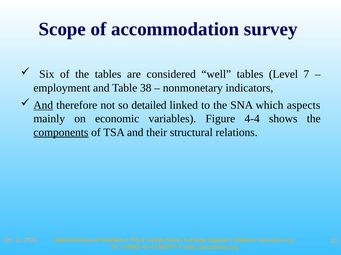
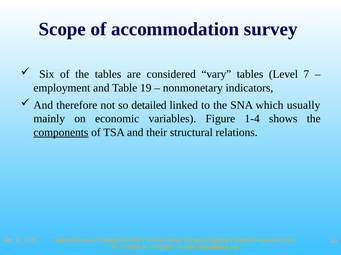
well: well -> vary
38: 38 -> 19
And at (43, 105) underline: present -> none
aspects: aspects -> usually
4-4: 4-4 -> 1-4
